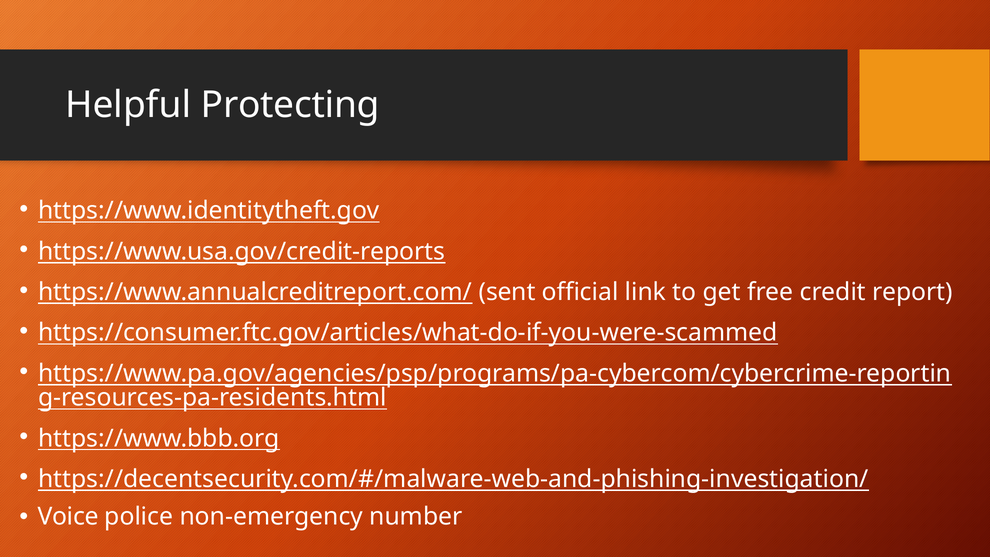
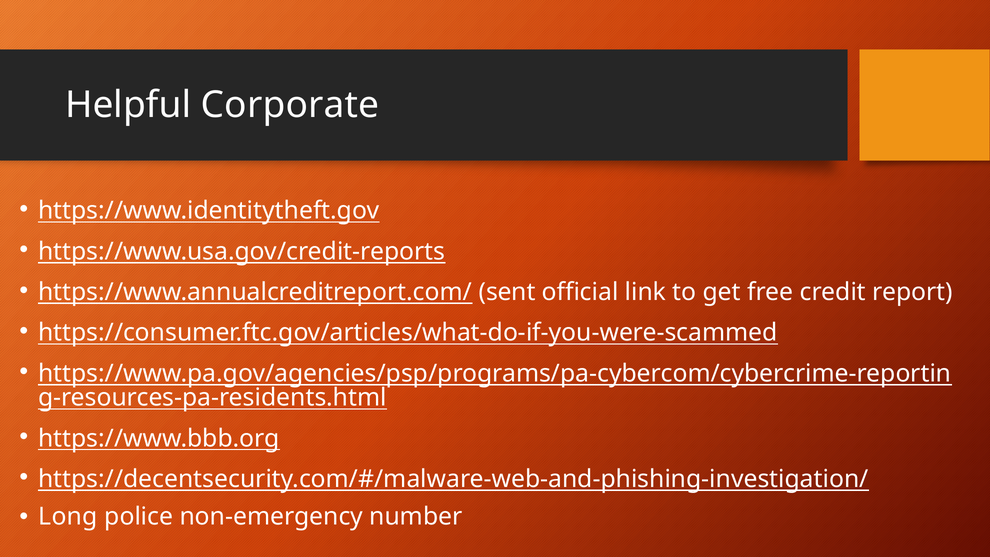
Protecting: Protecting -> Corporate
Voice: Voice -> Long
